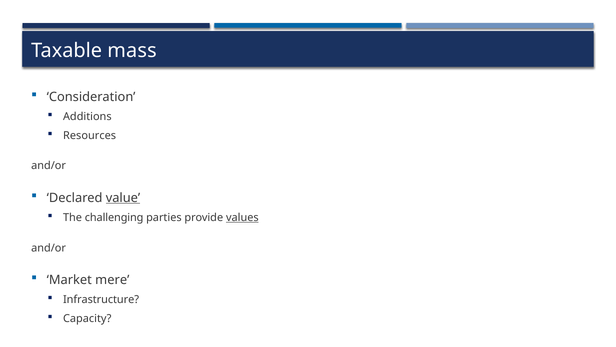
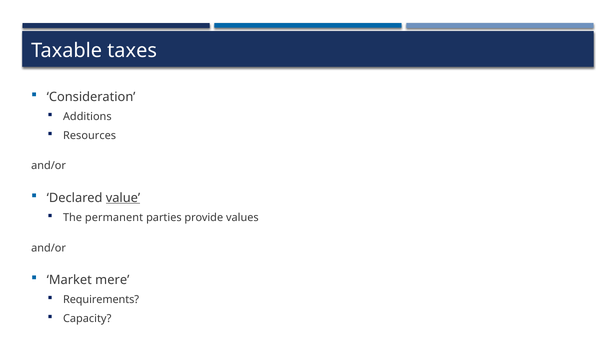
mass: mass -> taxes
challenging: challenging -> permanent
values underline: present -> none
Infrastructure: Infrastructure -> Requirements
